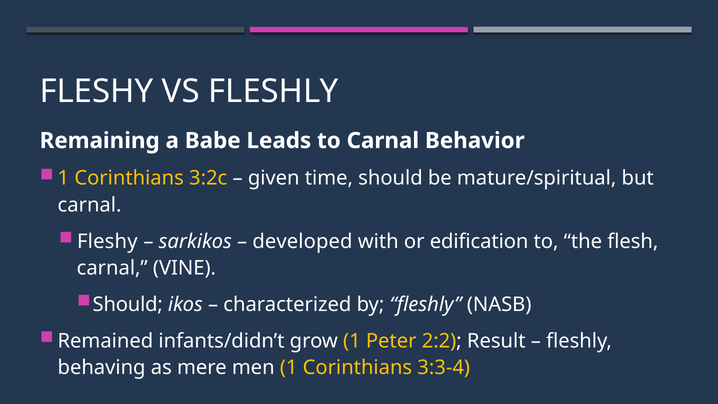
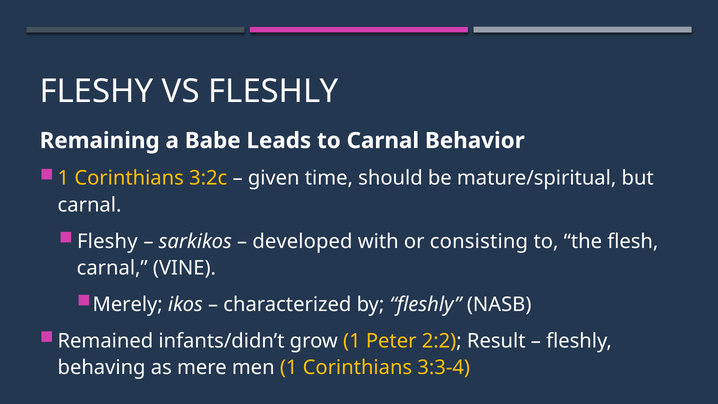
edification: edification -> consisting
Should at (128, 304): Should -> Merely
